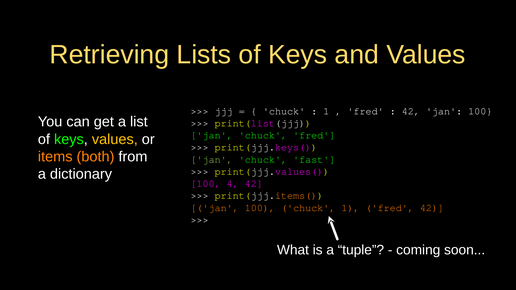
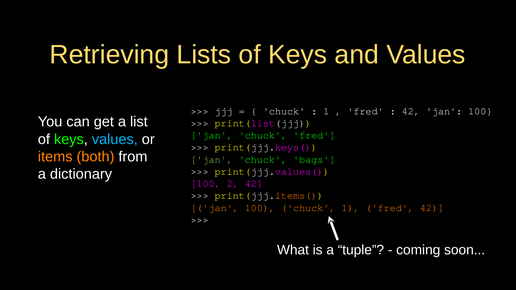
values at (115, 139) colour: yellow -> light blue
fast: fast -> bags
4: 4 -> 2
